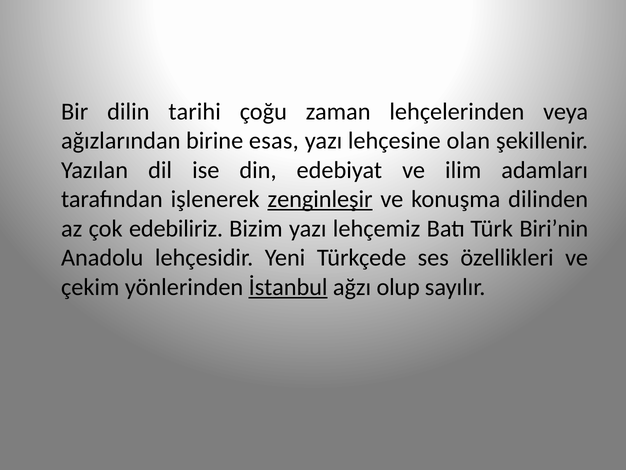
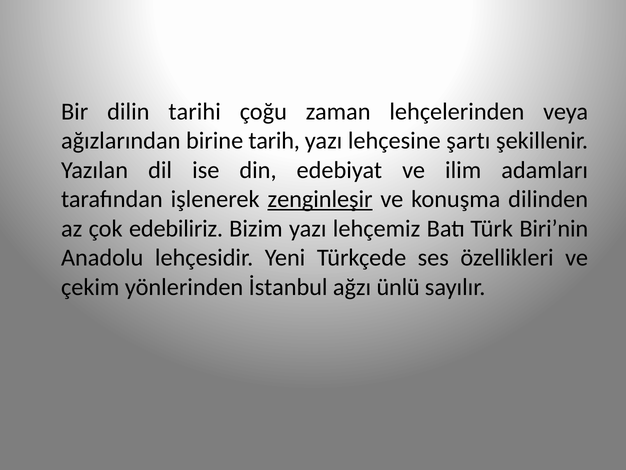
esas: esas -> tarih
olan: olan -> şartı
İstanbul underline: present -> none
olup: olup -> ünlü
